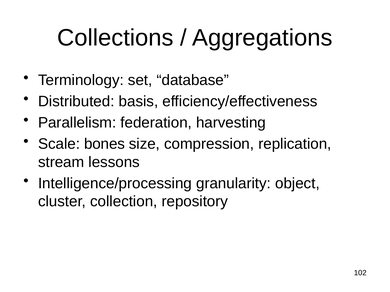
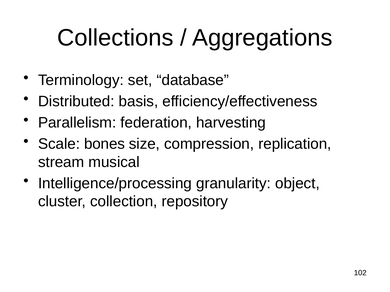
lessons: lessons -> musical
